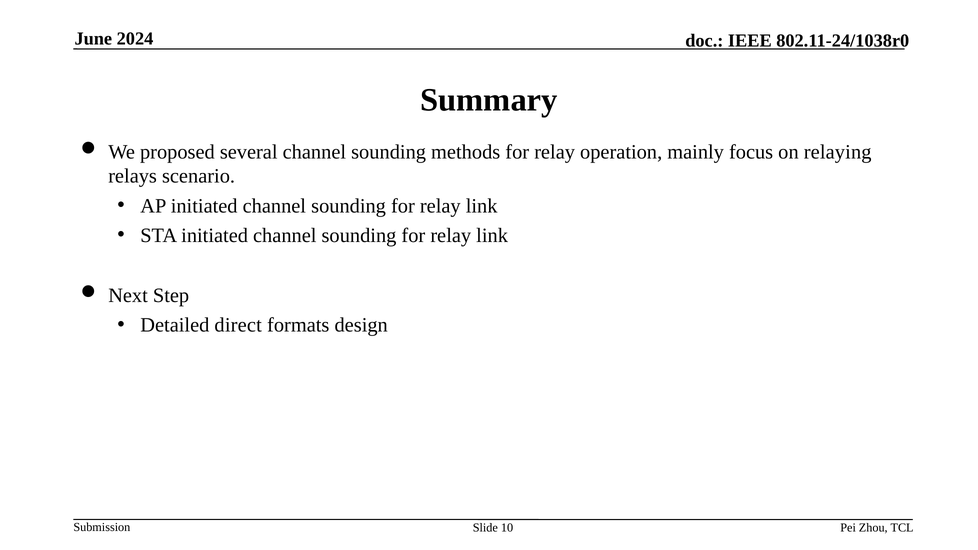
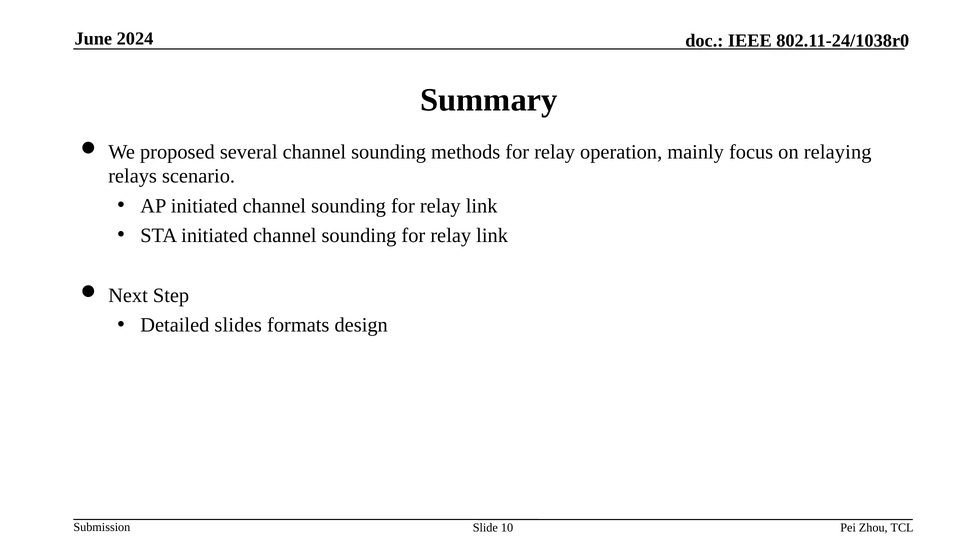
direct: direct -> slides
